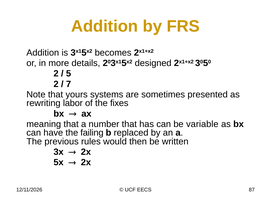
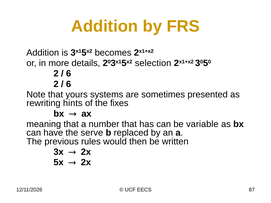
designed: designed -> selection
5 at (69, 74): 5 -> 6
7 at (69, 84): 7 -> 6
labor: labor -> hints
failing: failing -> serve
